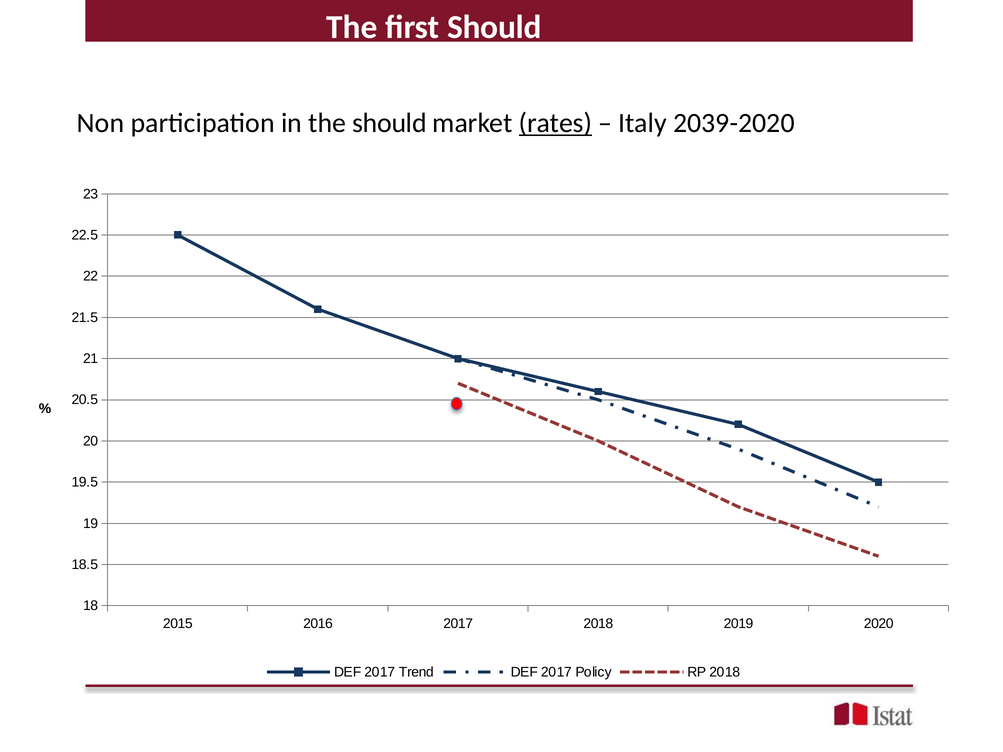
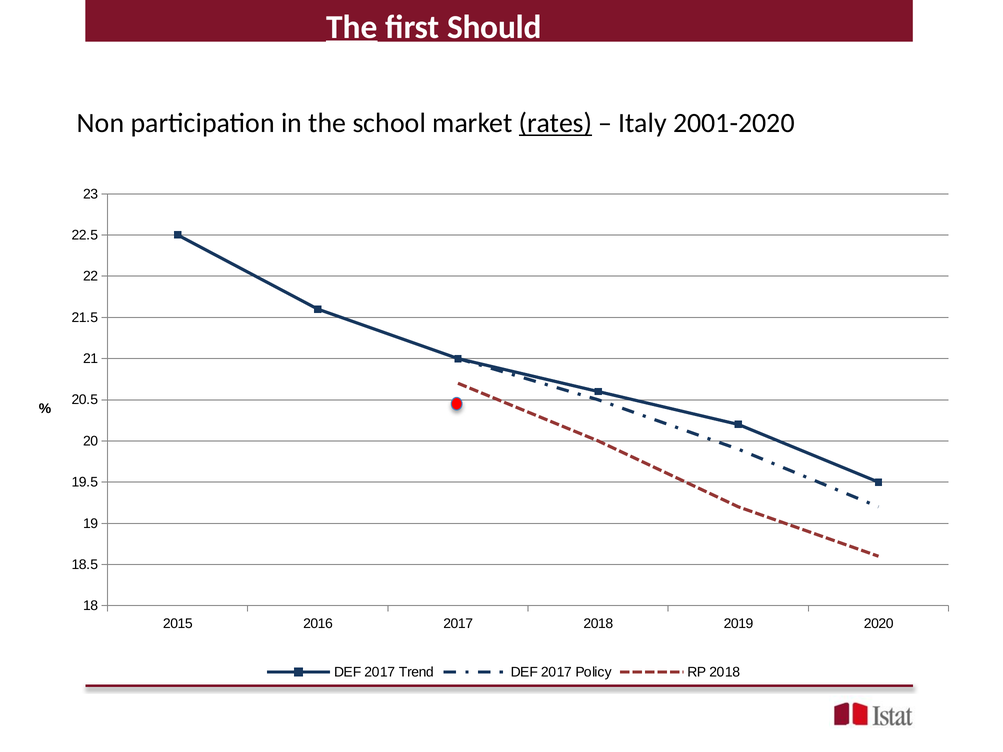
The at (352, 27) underline: none -> present
the should: should -> school
2039-2020: 2039-2020 -> 2001-2020
